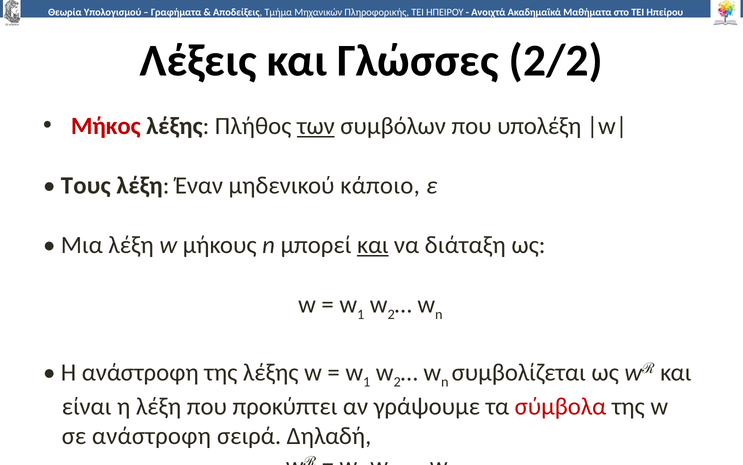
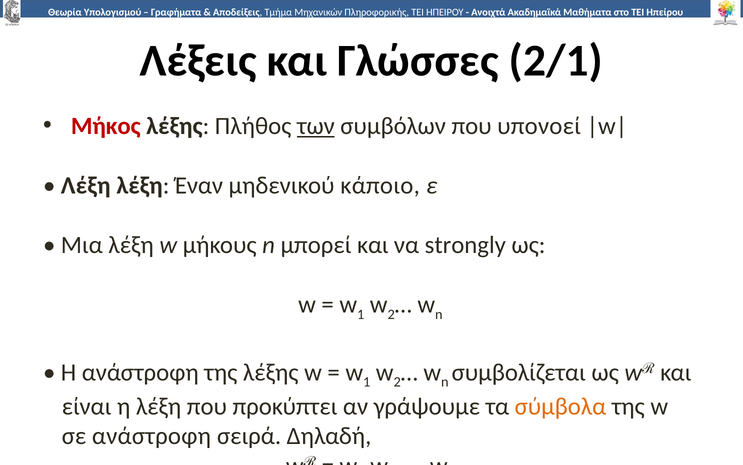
2/2: 2/2 -> 2/1
υπολέξη: υπολέξη -> υπονοεί
Τους at (86, 185): Τους -> Λέξη
και at (373, 245) underline: present -> none
διάταξη: διάταξη -> strongly
σύμβολα colour: red -> orange
